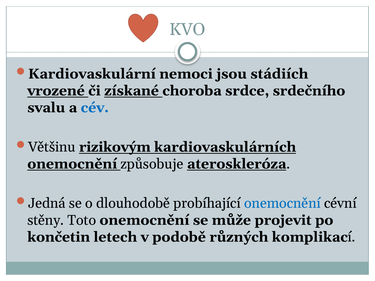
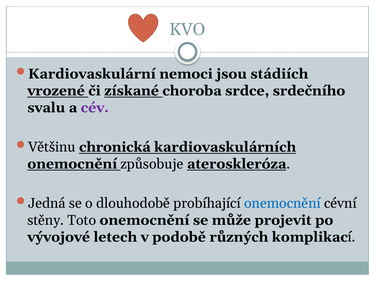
cév colour: blue -> purple
rizikovým: rizikovým -> chronická
končetin: končetin -> vývojové
